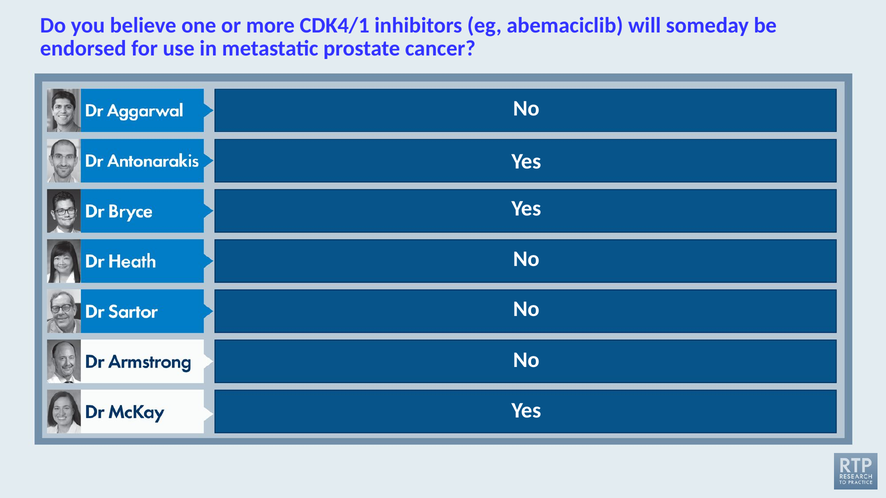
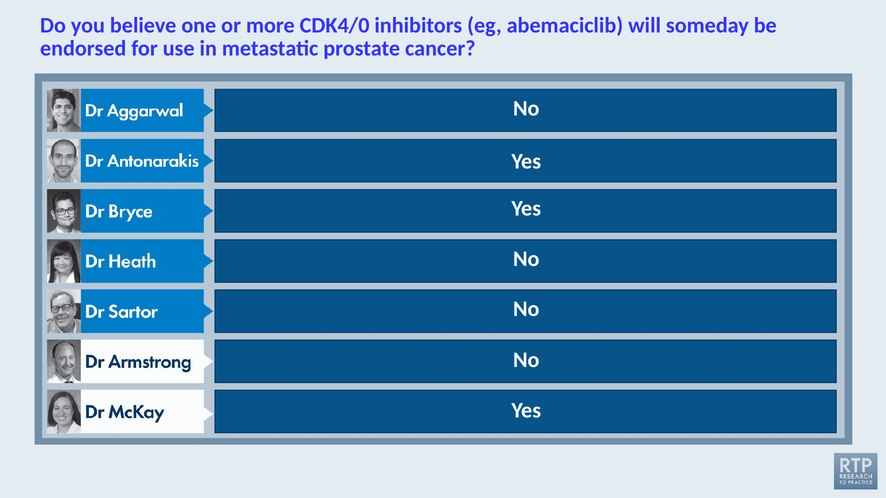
CDK4/1: CDK4/1 -> CDK4/0
